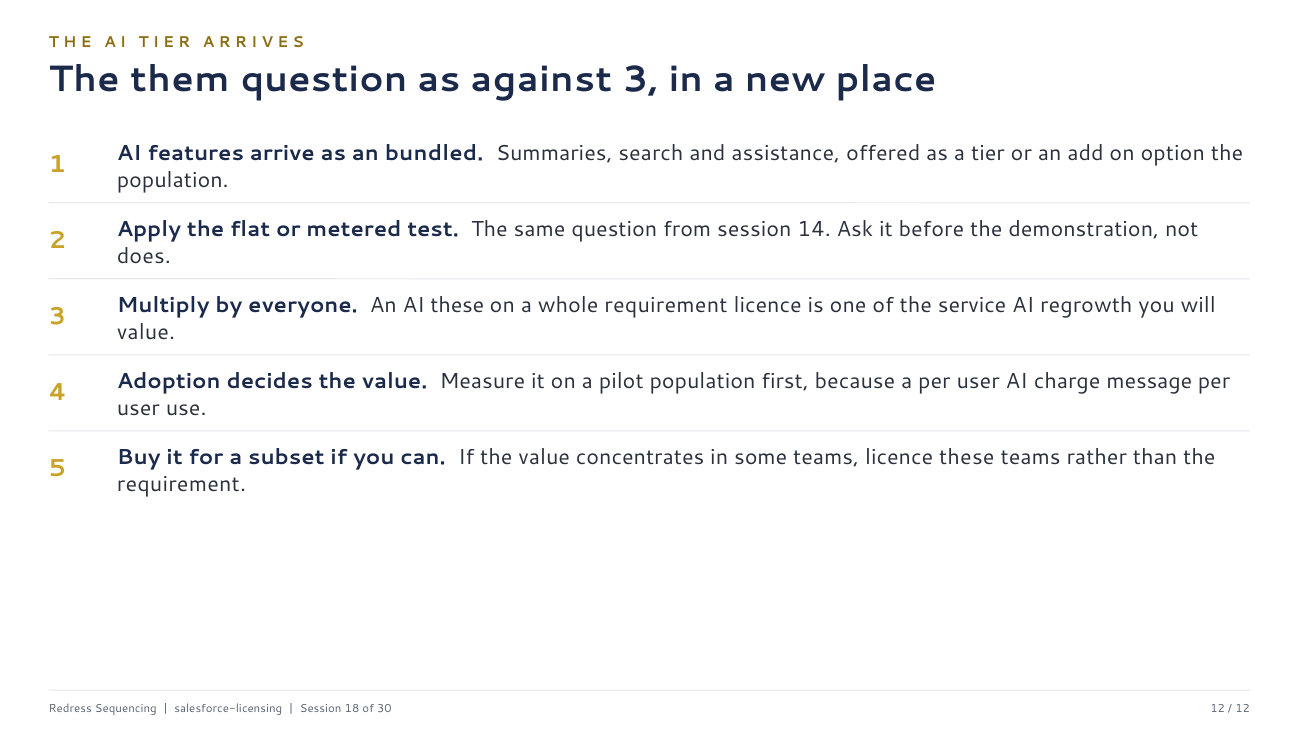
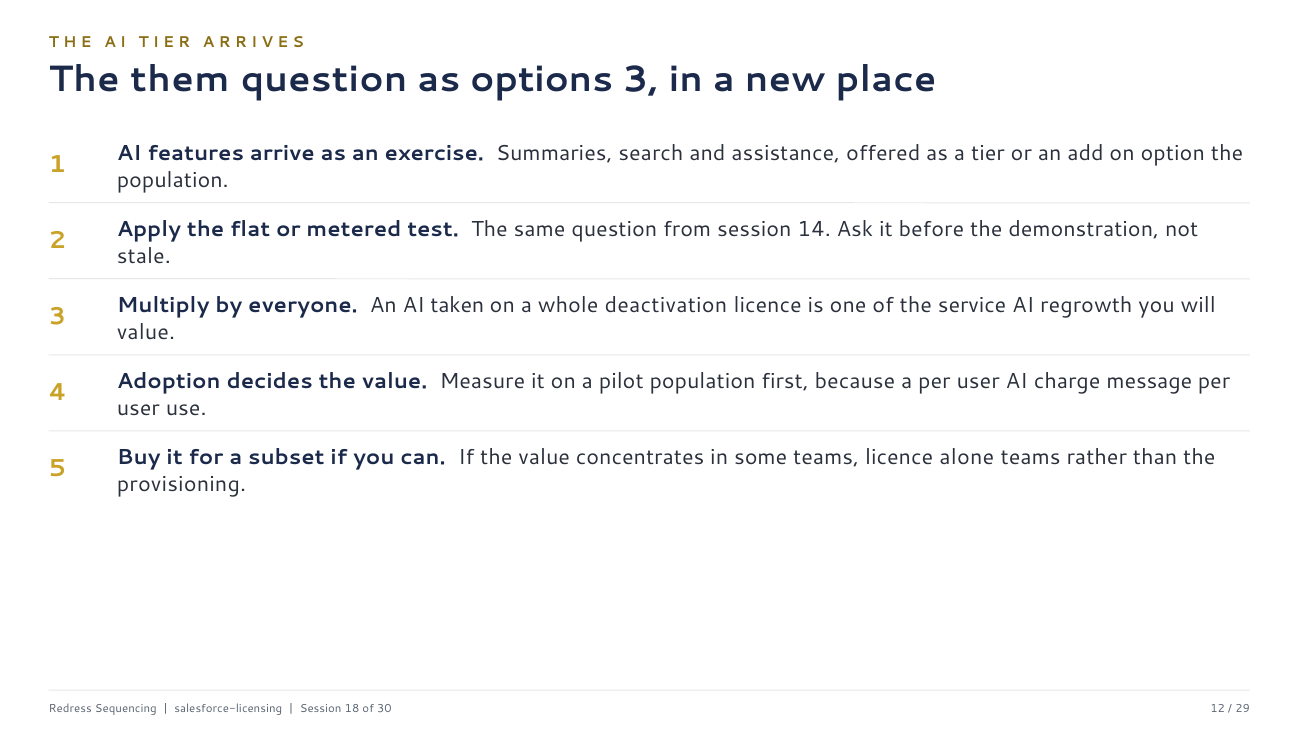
against: against -> options
bundled: bundled -> exercise
does: does -> stale
AI these: these -> taken
whole requirement: requirement -> deactivation
licence these: these -> alone
requirement at (181, 484): requirement -> provisioning
12 at (1243, 708): 12 -> 29
